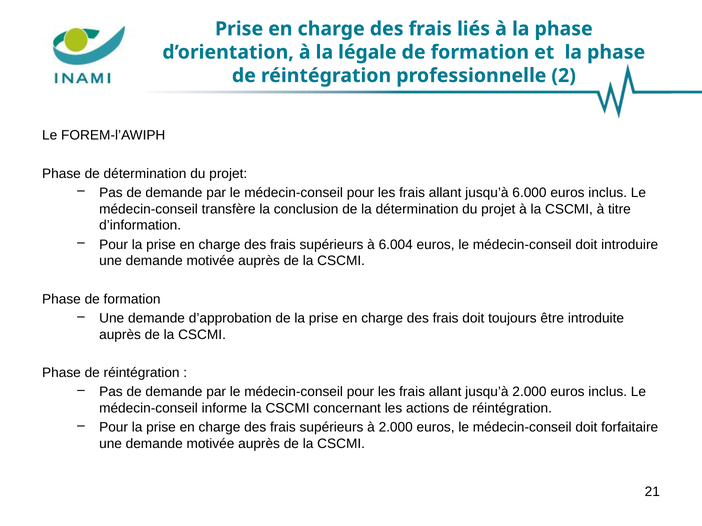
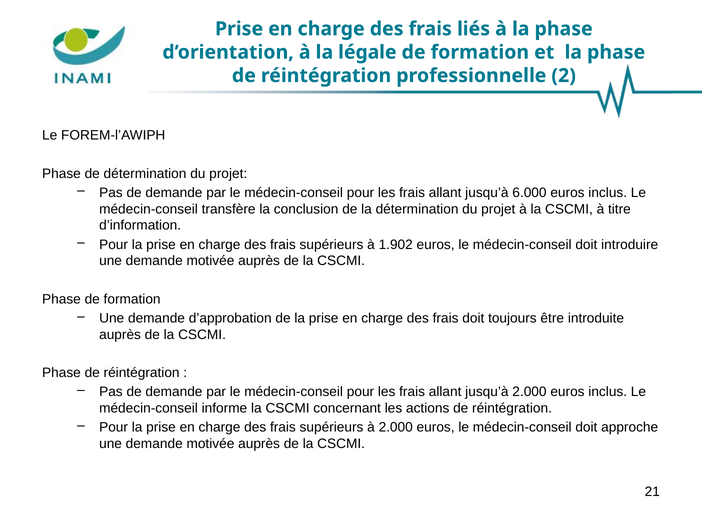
6.004: 6.004 -> 1.902
forfaitaire: forfaitaire -> approche
